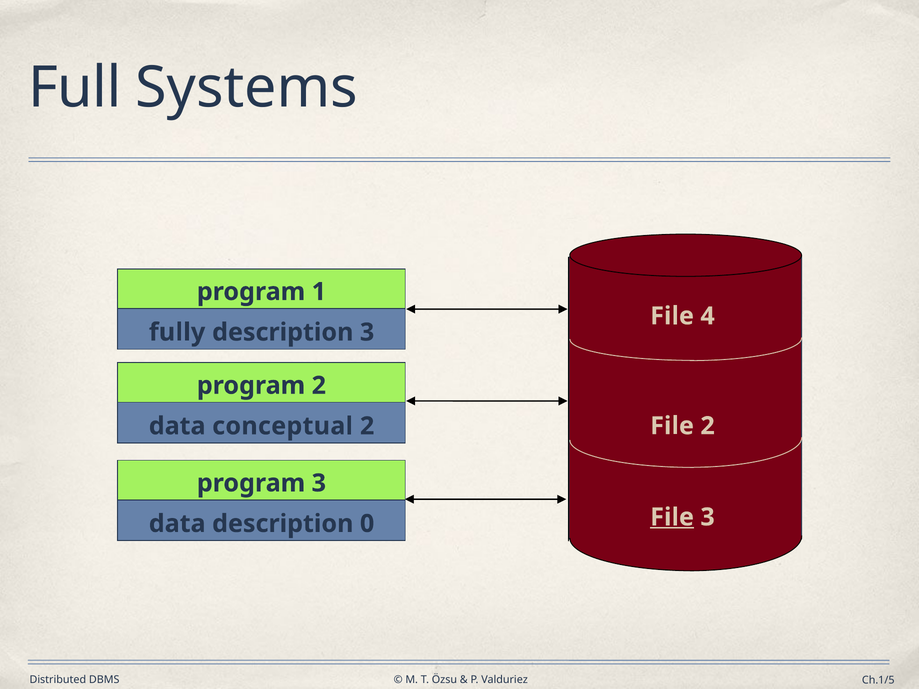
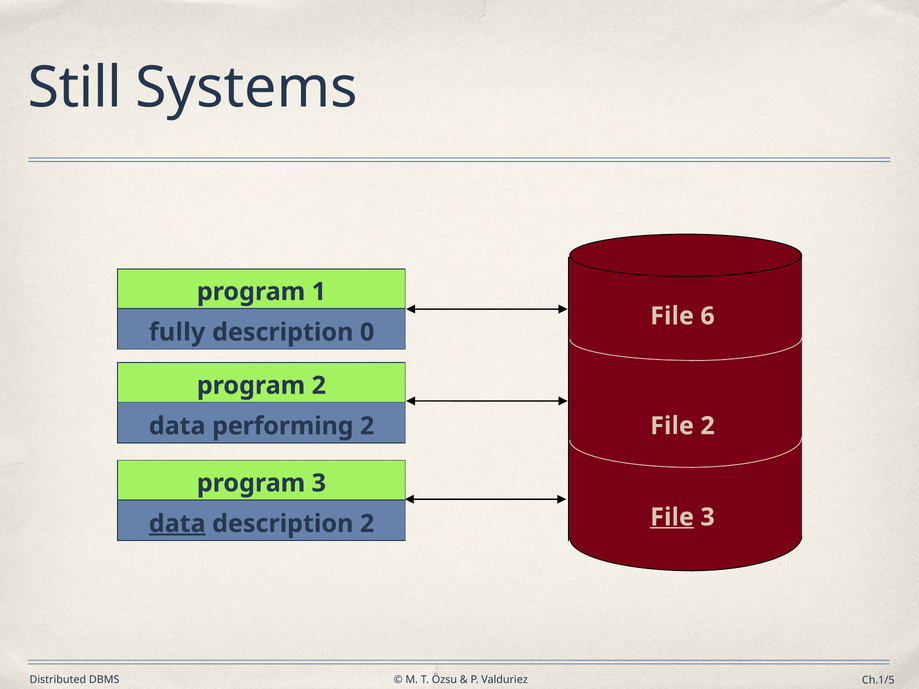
Full: Full -> Still
4: 4 -> 6
description 3: 3 -> 0
conceptual: conceptual -> performing
data at (177, 524) underline: none -> present
description 0: 0 -> 2
